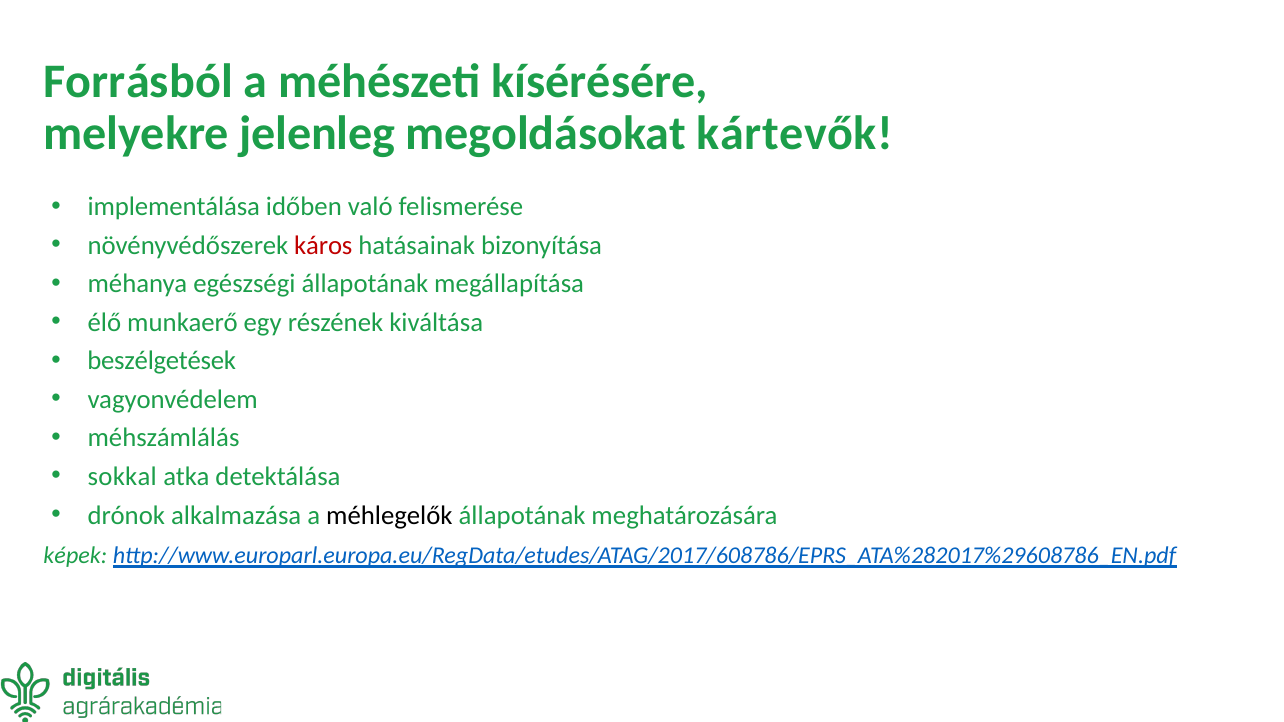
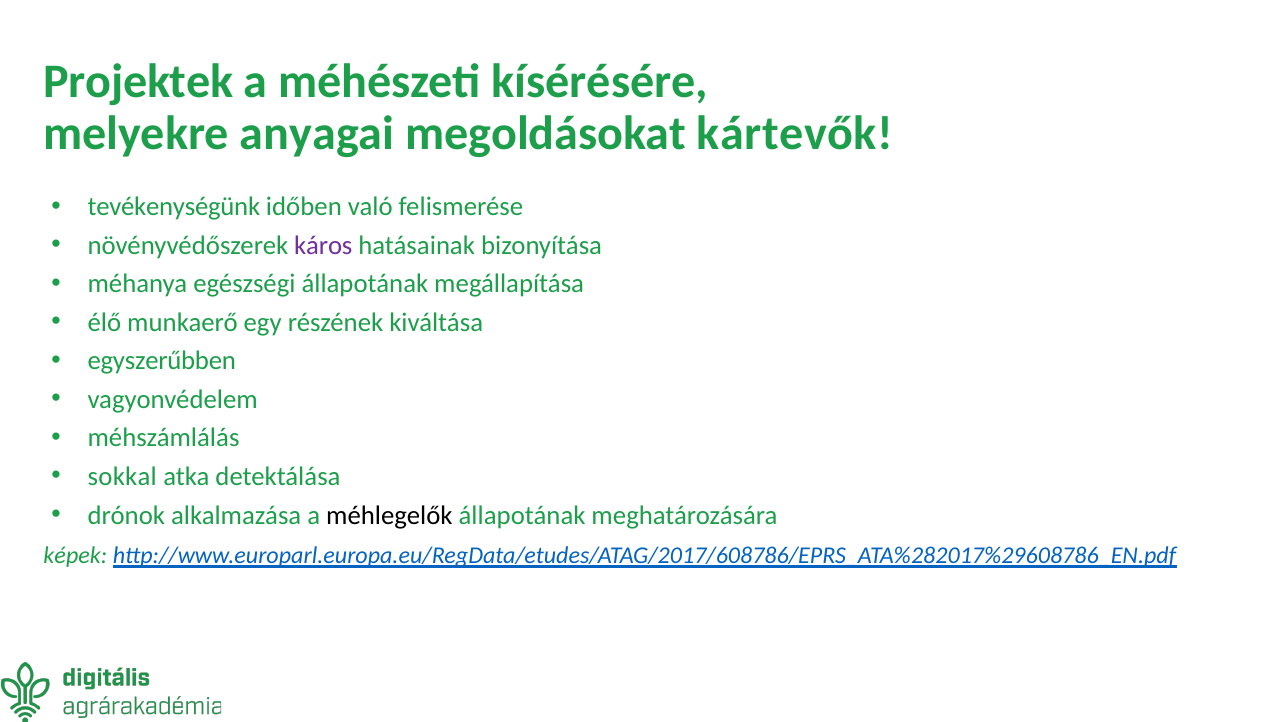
Forrásból: Forrásból -> Projektek
jelenleg: jelenleg -> anyagai
implementálása: implementálása -> tevékenységünk
káros colour: red -> purple
beszélgetések: beszélgetések -> egyszerűbben
